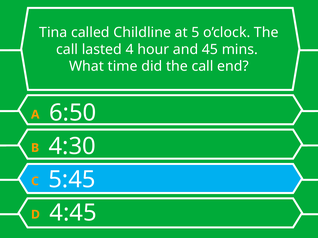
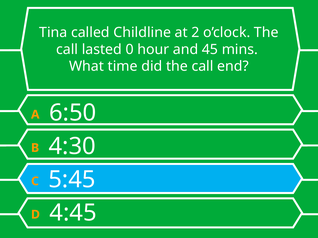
5: 5 -> 2
4: 4 -> 0
